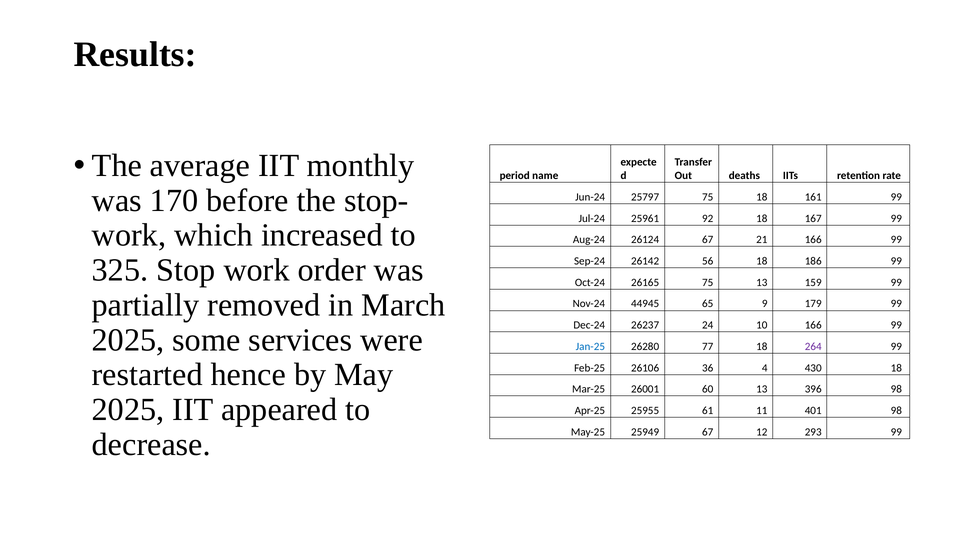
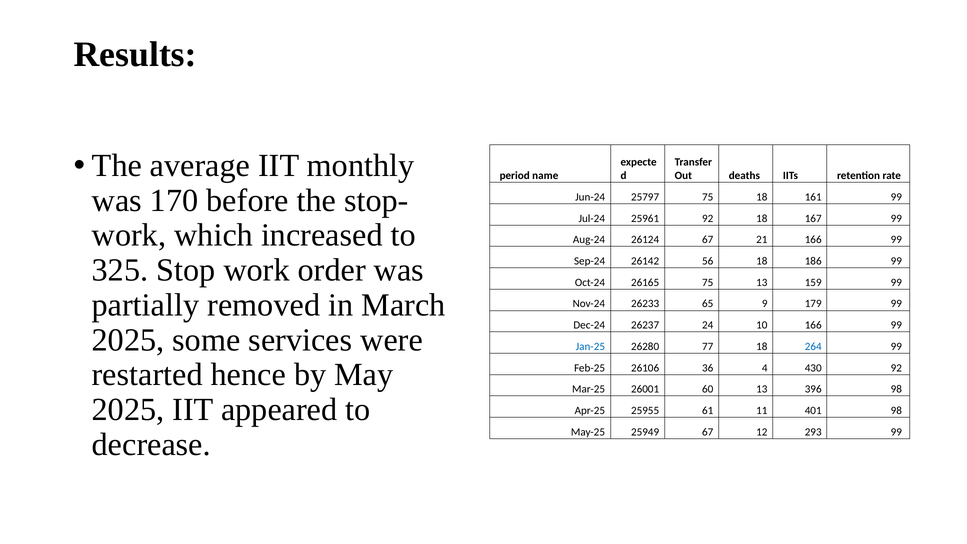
44945: 44945 -> 26233
264 colour: purple -> blue
430 18: 18 -> 92
